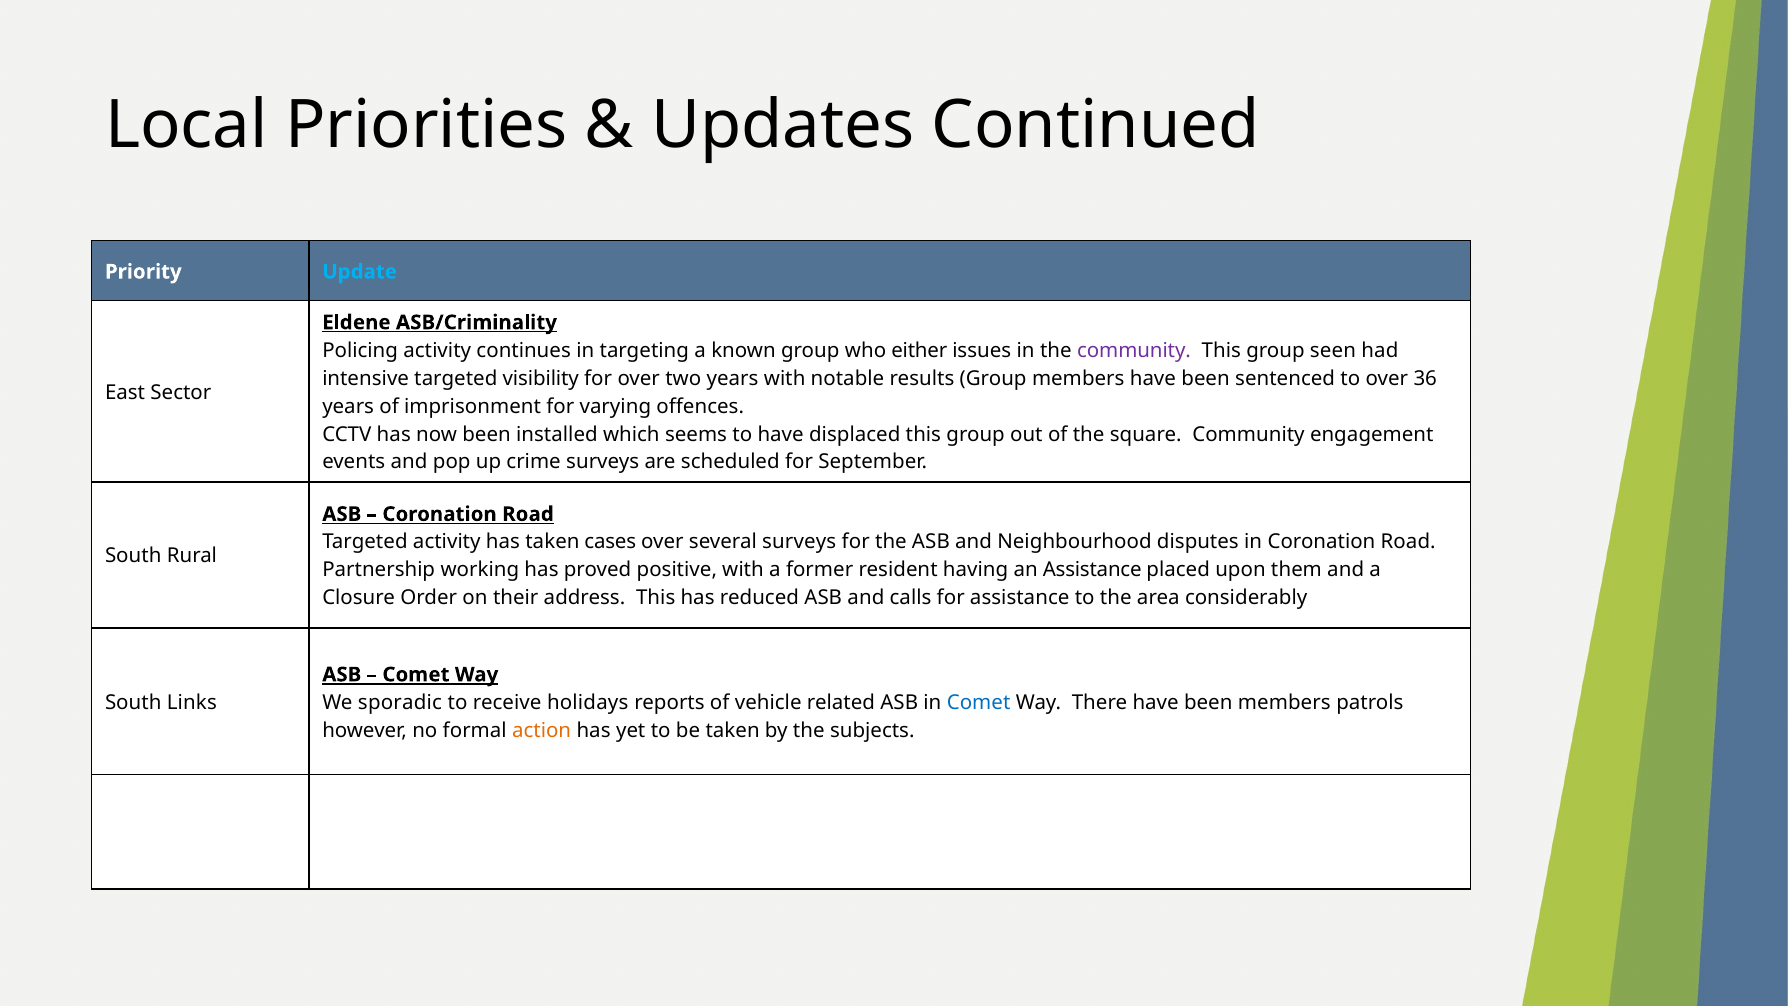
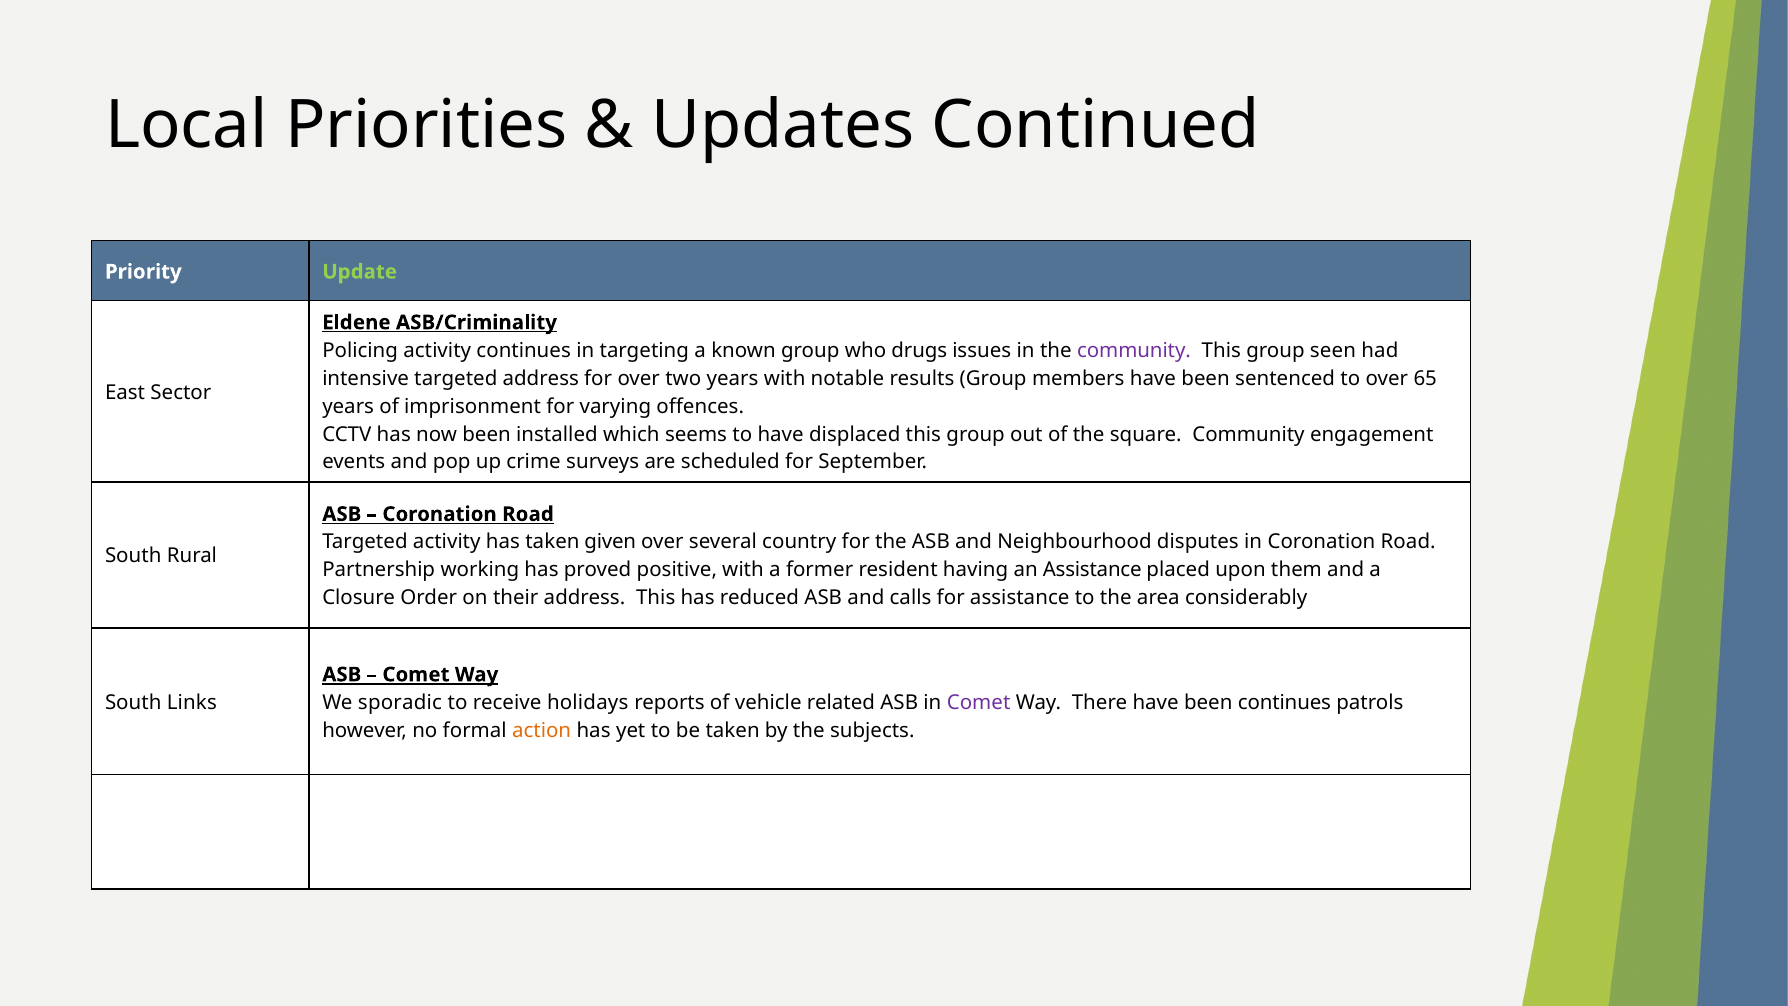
Update colour: light blue -> light green
either: either -> drugs
targeted visibility: visibility -> address
36: 36 -> 65
cases: cases -> given
several surveys: surveys -> country
Comet at (979, 702) colour: blue -> purple
been members: members -> continues
